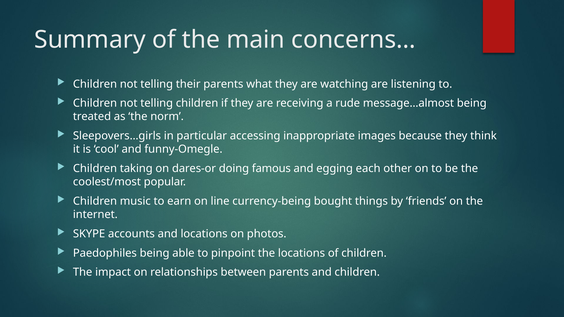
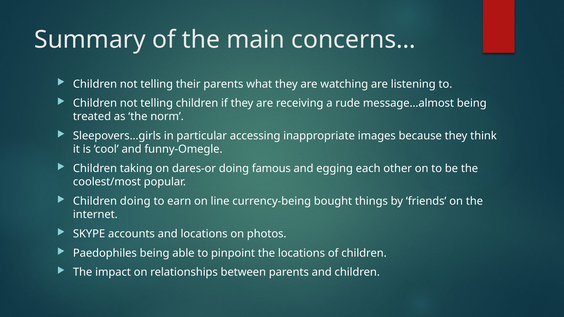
Children music: music -> doing
